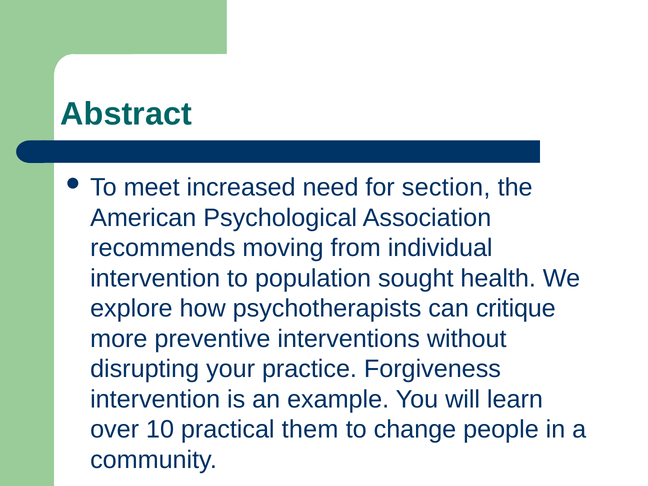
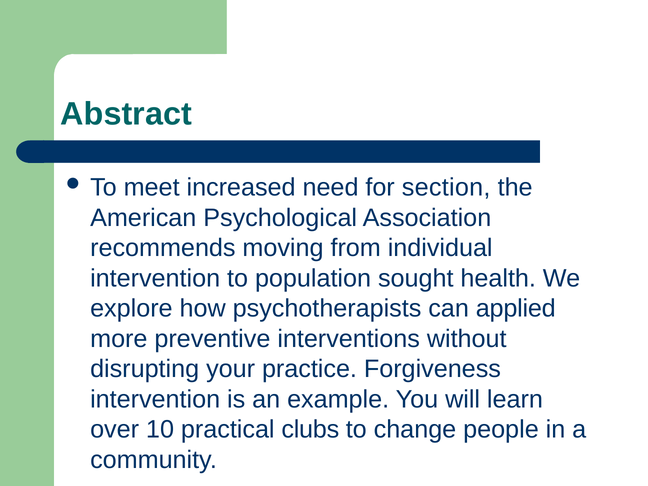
critique: critique -> applied
them: them -> clubs
